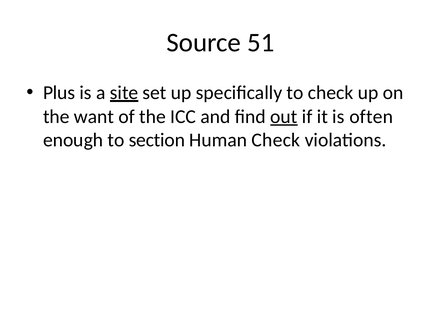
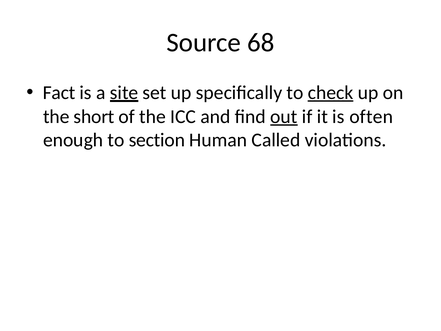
51: 51 -> 68
Plus: Plus -> Fact
check at (331, 93) underline: none -> present
want: want -> short
Human Check: Check -> Called
